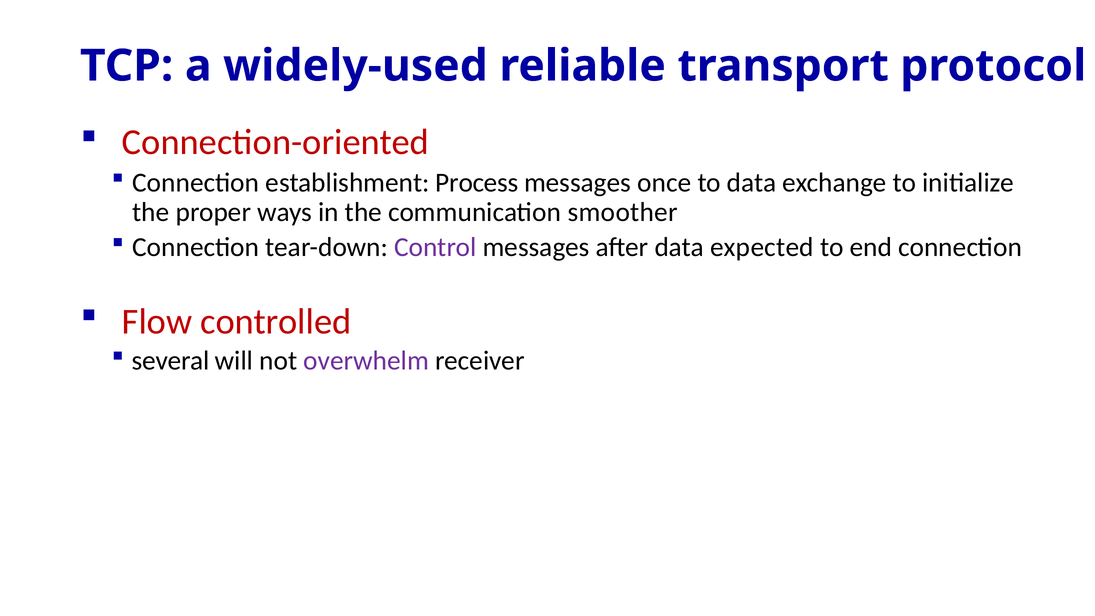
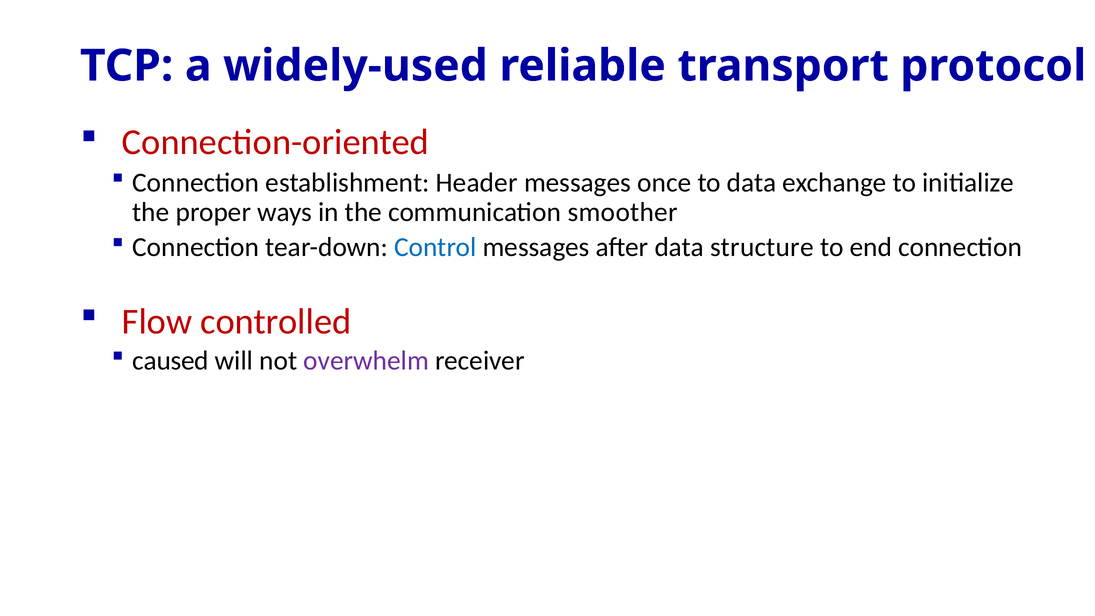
Process: Process -> Header
Control colour: purple -> blue
expected: expected -> structure
several: several -> caused
